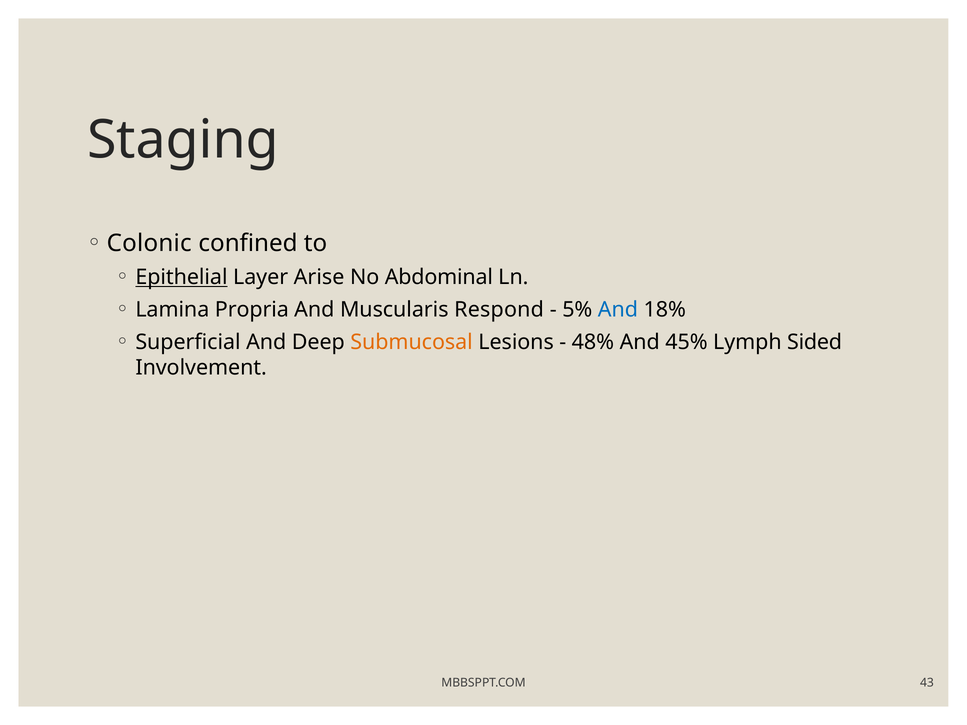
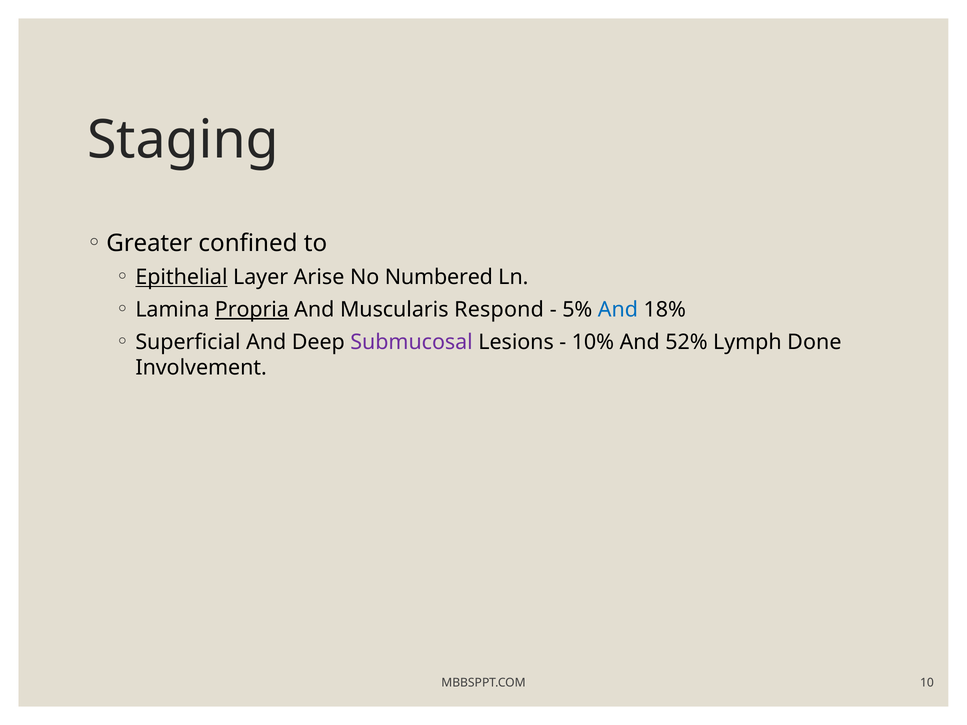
Colonic: Colonic -> Greater
Abdominal: Abdominal -> Numbered
Propria underline: none -> present
Submucosal colour: orange -> purple
48%: 48% -> 10%
45%: 45% -> 52%
Sided: Sided -> Done
43: 43 -> 10
